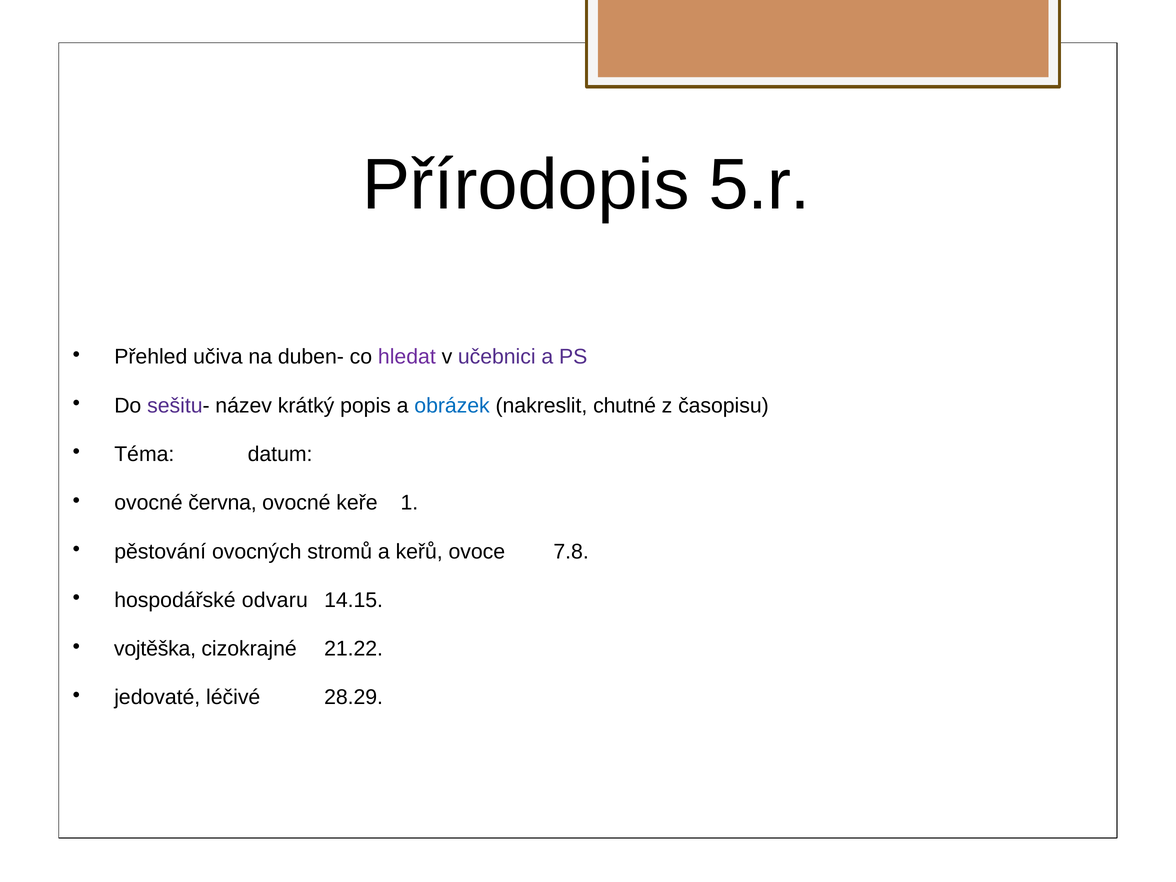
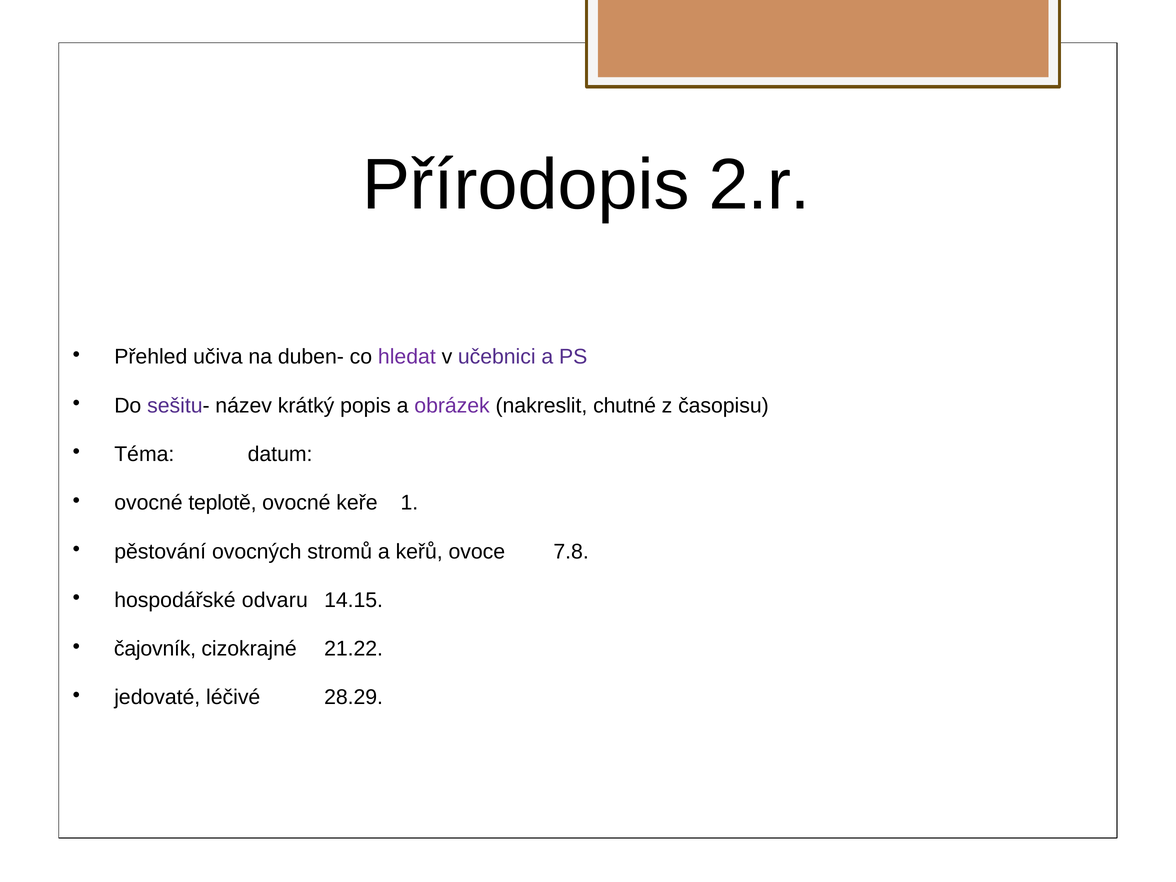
5.r: 5.r -> 2.r
obrázek colour: blue -> purple
června: června -> teplotě
vojtěška: vojtěška -> čajovník
